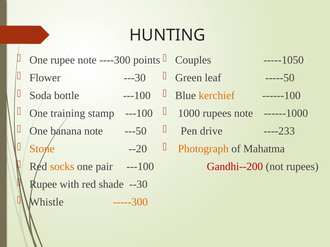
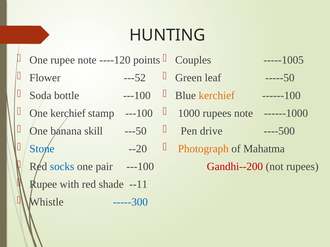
----300: ----300 -> ----120
-----1050: -----1050 -> -----1005
---30: ---30 -> ---52
One training: training -> kerchief
banana note: note -> skill
----233: ----233 -> ----500
Stone colour: orange -> blue
socks colour: orange -> blue
--30: --30 -> --11
-----300 colour: orange -> blue
